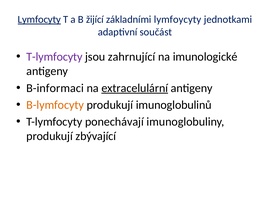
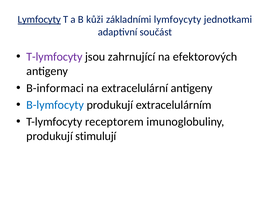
žijící: žijící -> kůži
imunologické: imunologické -> efektorových
extracelulární underline: present -> none
B-lymfocyty colour: orange -> blue
imunoglobulinů: imunoglobulinů -> extracelulárním
ponechávají: ponechávají -> receptorem
zbývající: zbývající -> stimulují
